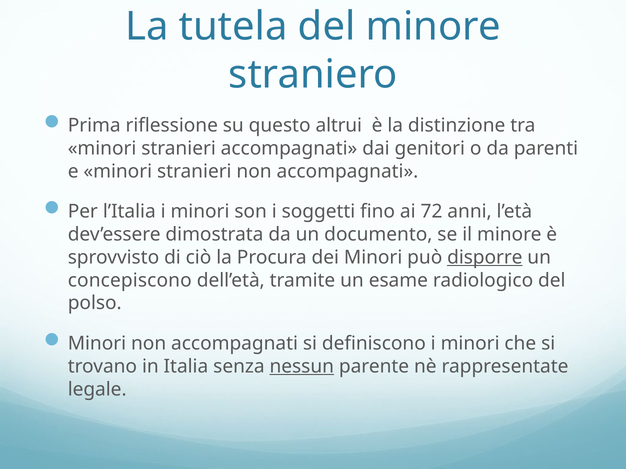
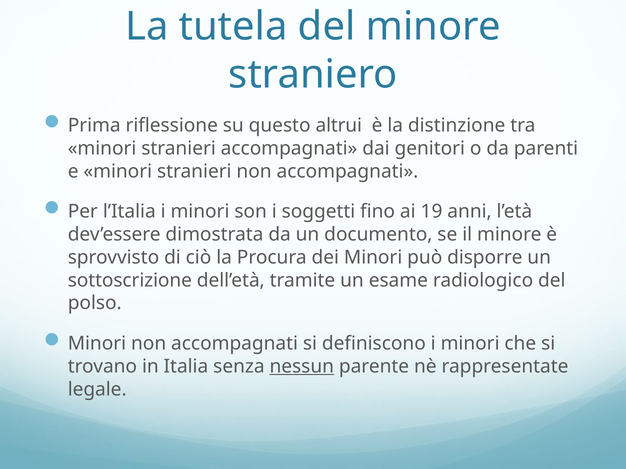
72: 72 -> 19
disporre underline: present -> none
concepiscono: concepiscono -> sottoscrizione
